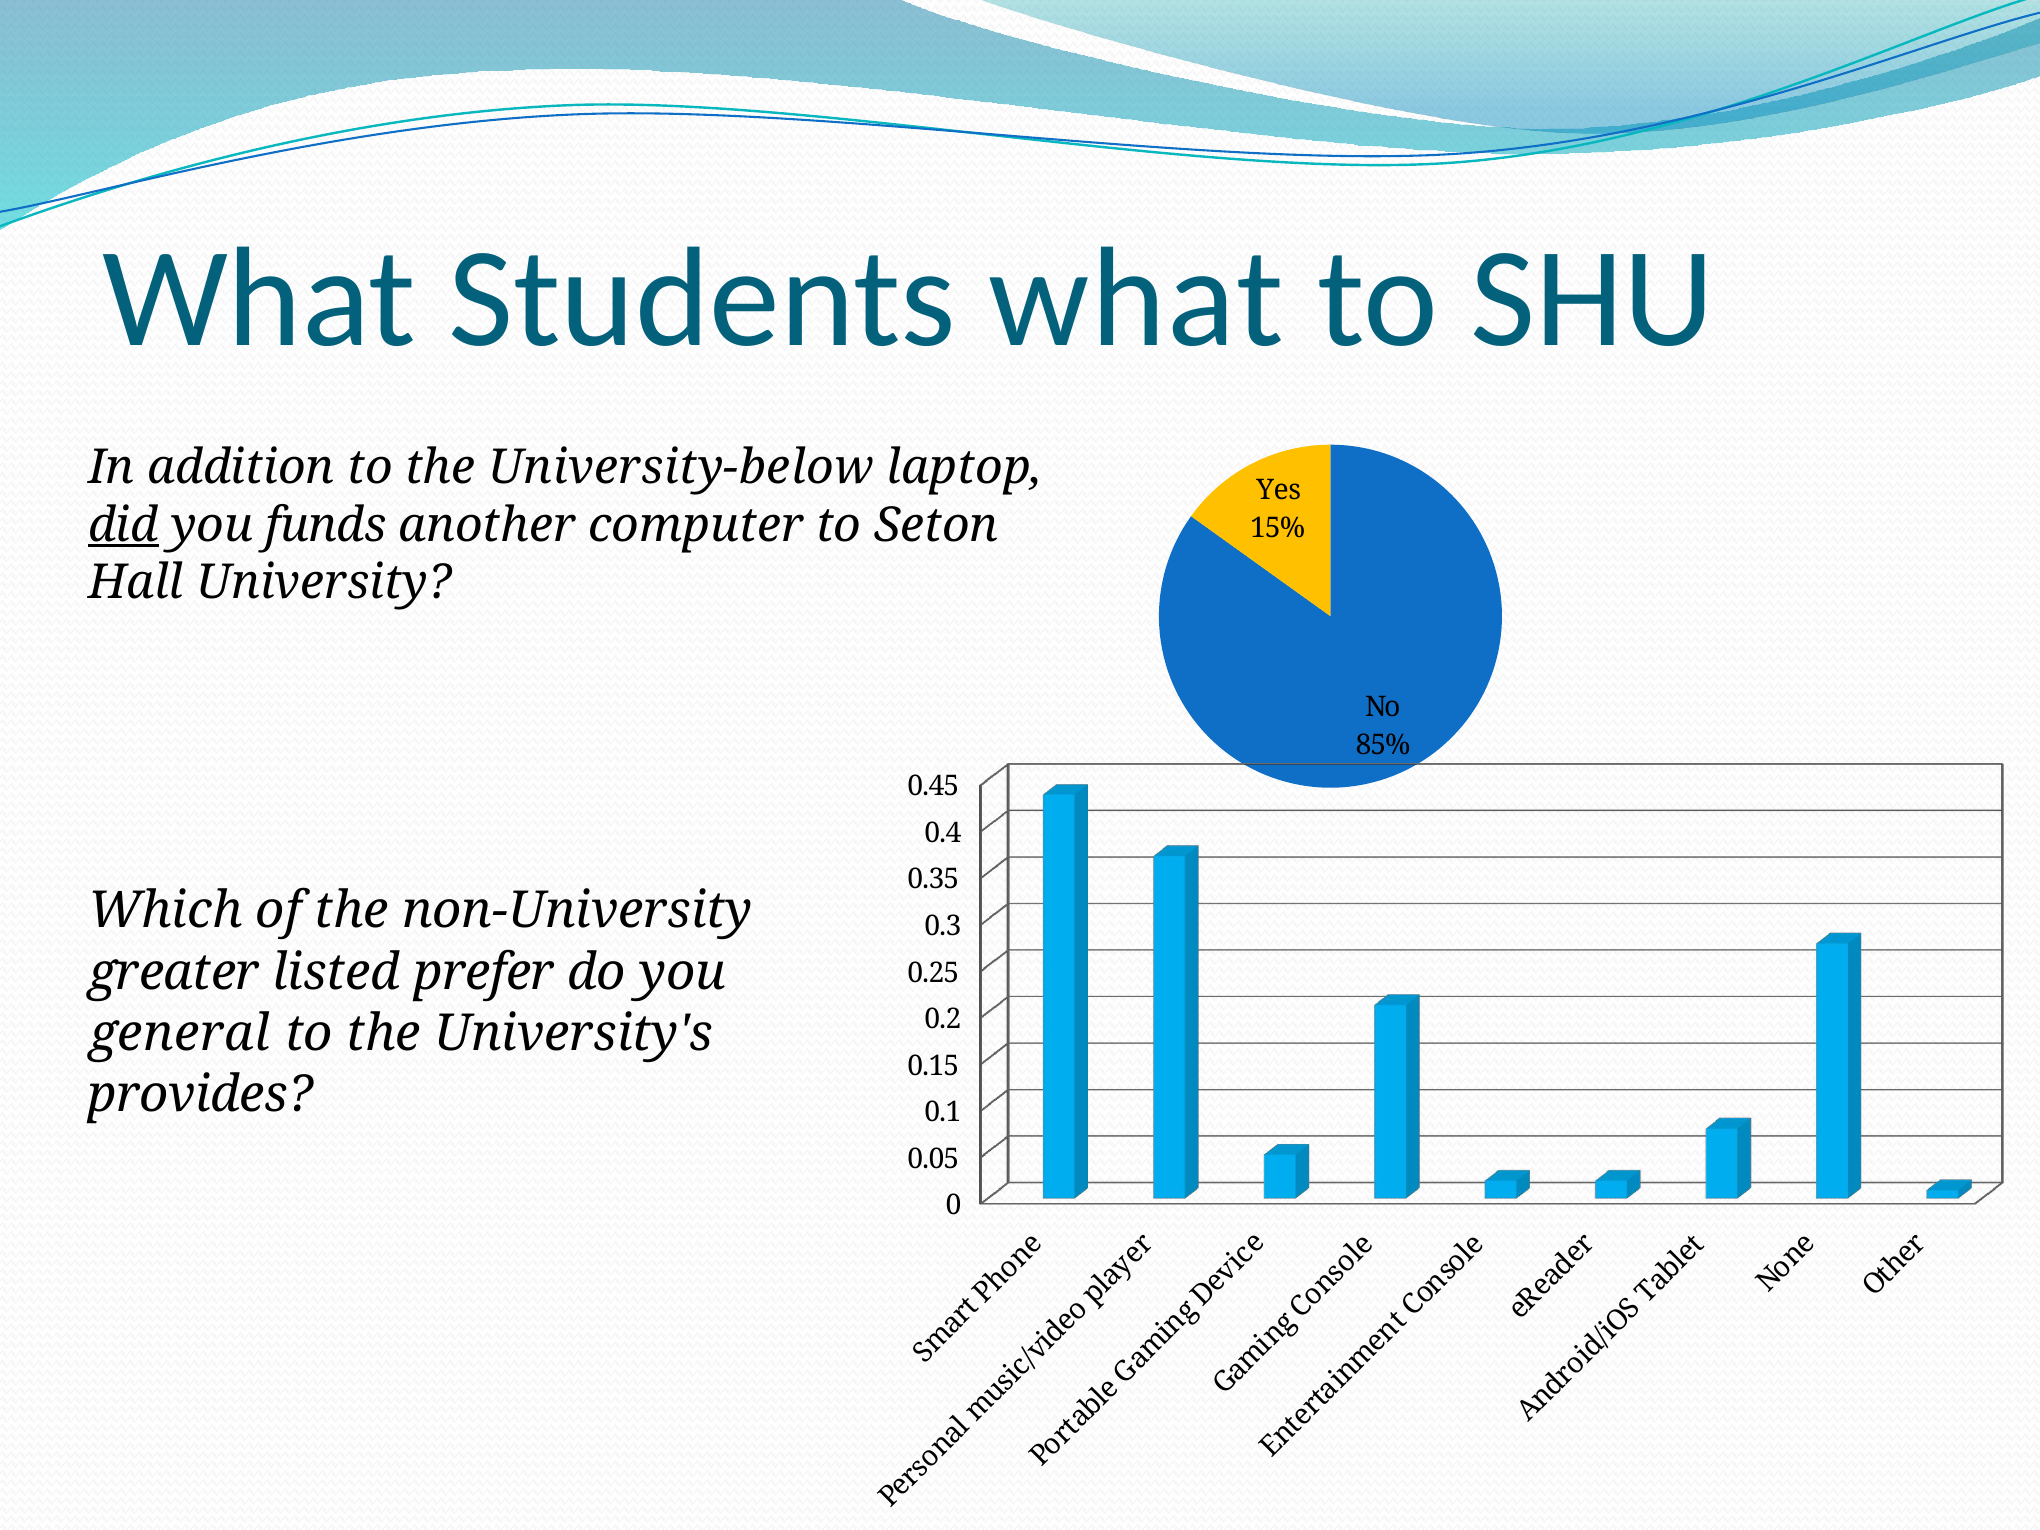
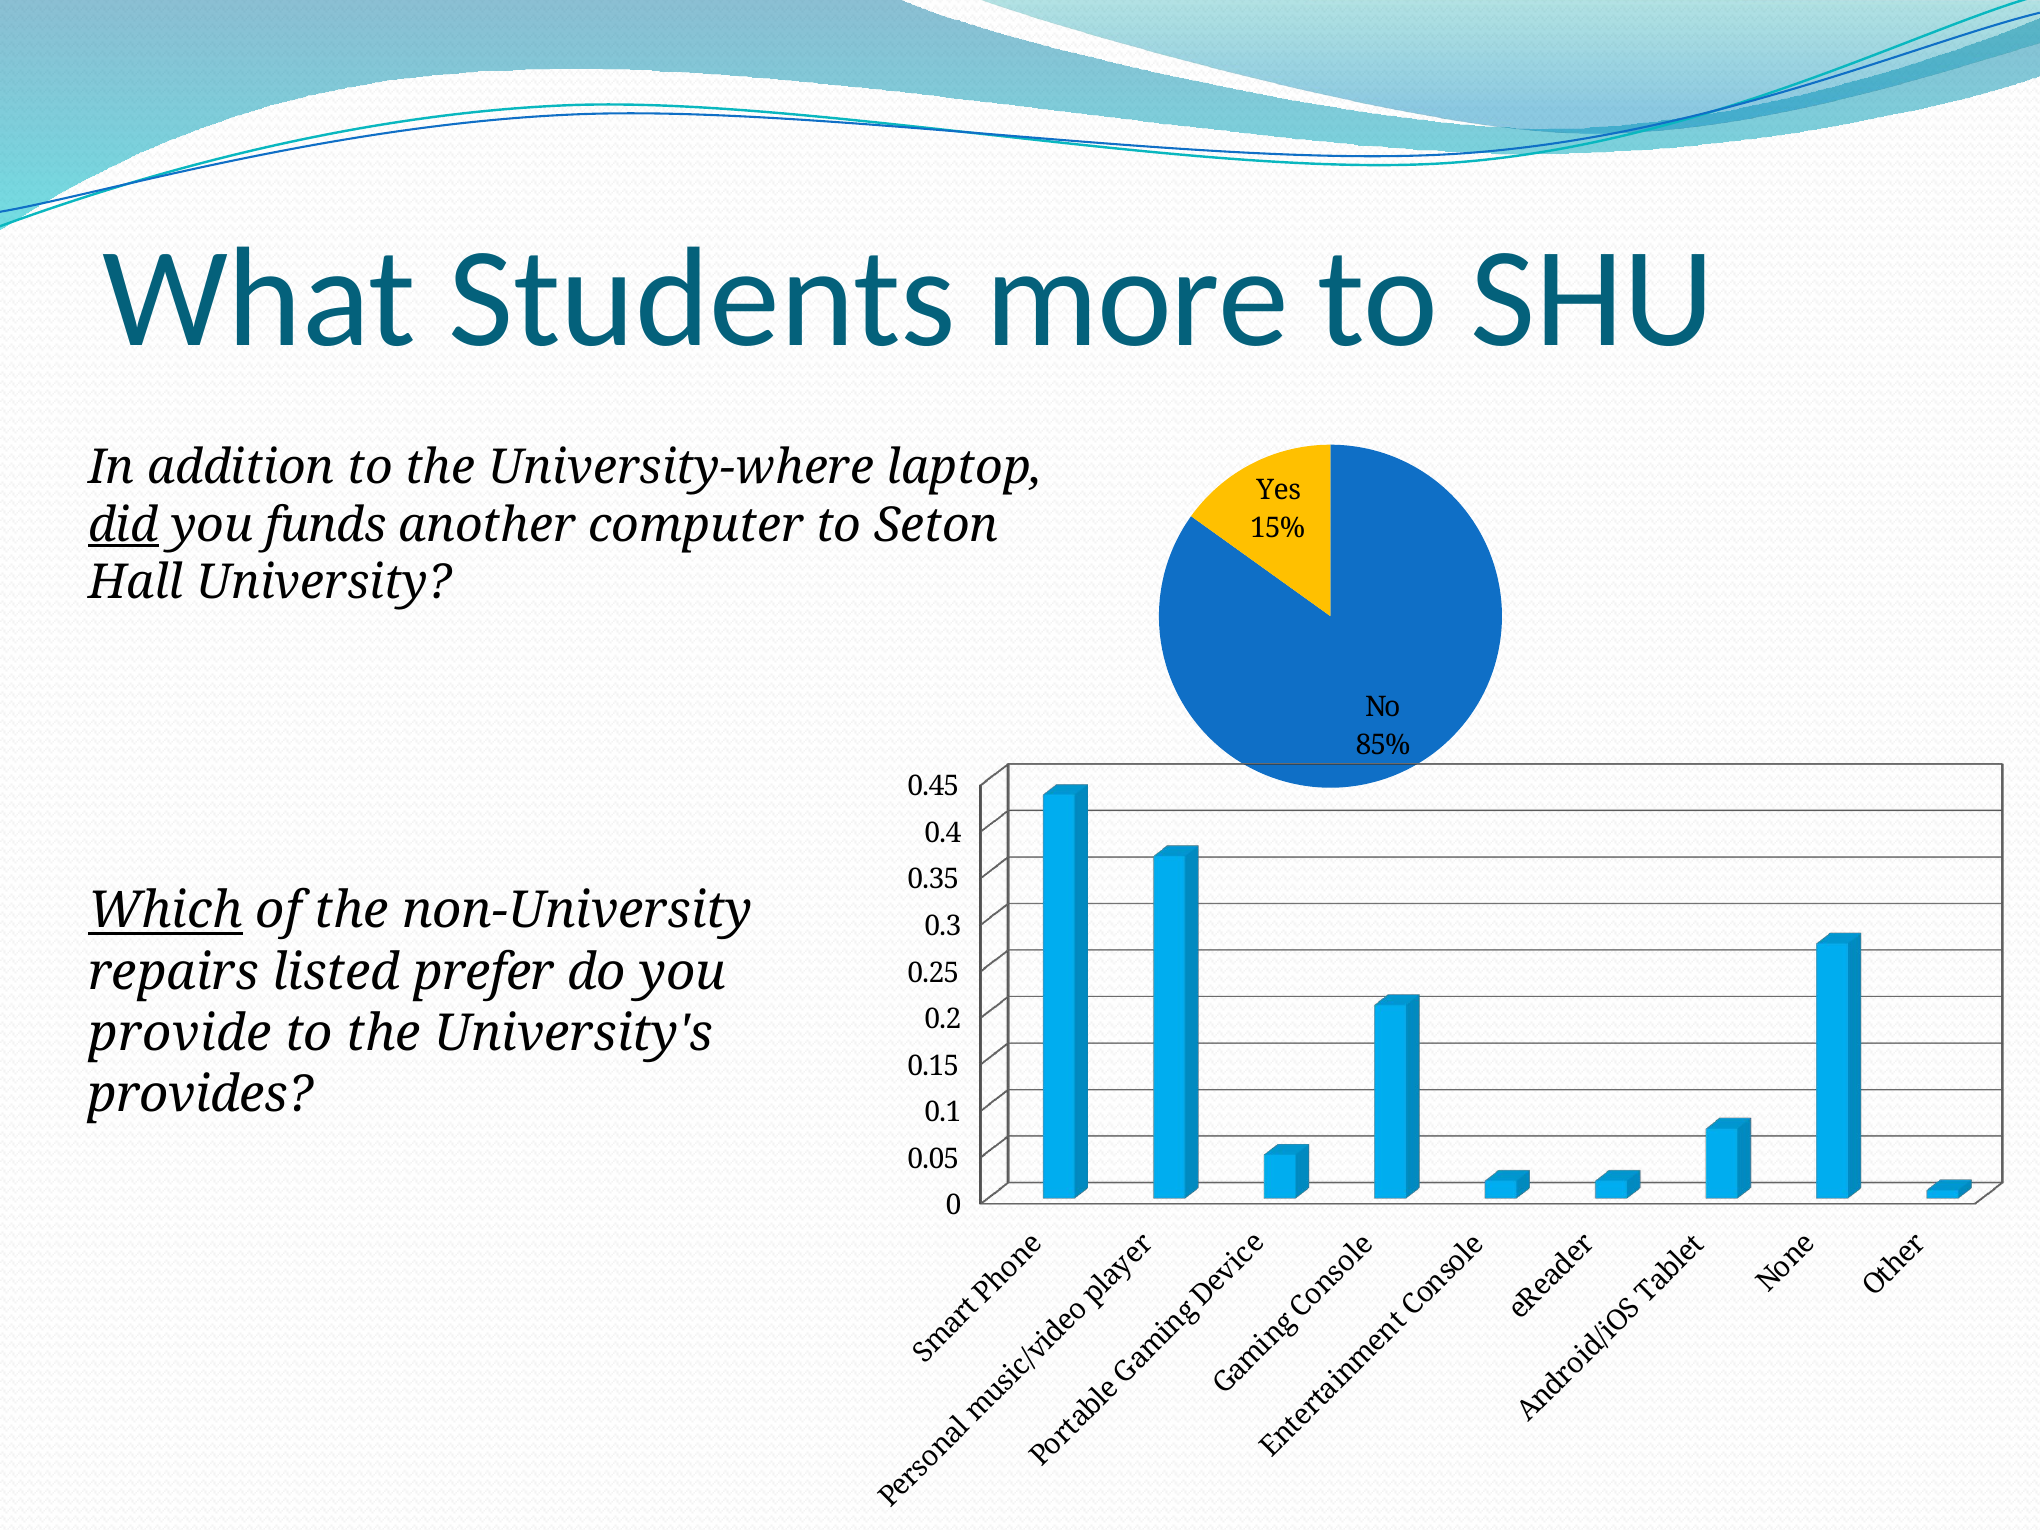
Students what: what -> more
University-below: University-below -> University-where
Which underline: none -> present
greater: greater -> repairs
general: general -> provide
